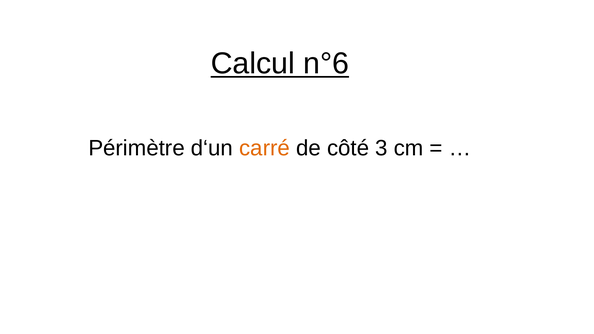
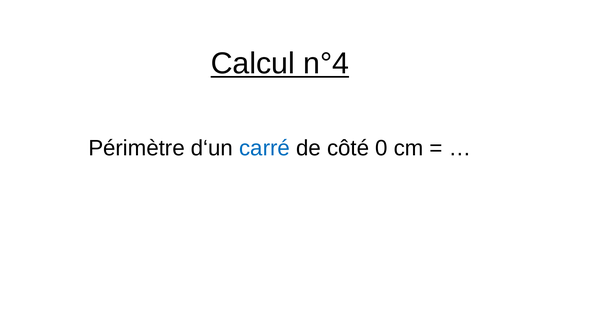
n°6: n°6 -> n°4
carré colour: orange -> blue
3: 3 -> 0
